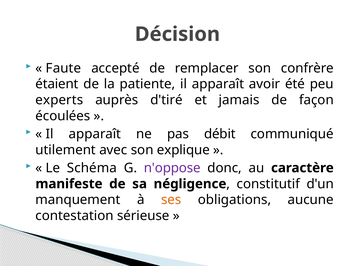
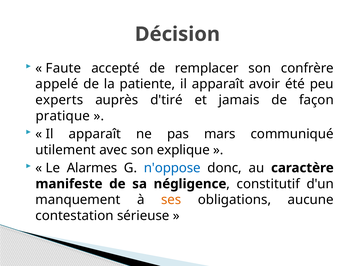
étaient: étaient -> appelé
écoulées: écoulées -> pratique
débit: débit -> mars
Schéma: Schéma -> Alarmes
n'oppose colour: purple -> blue
